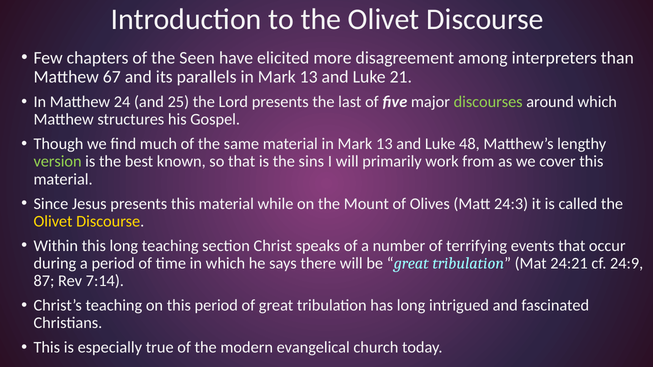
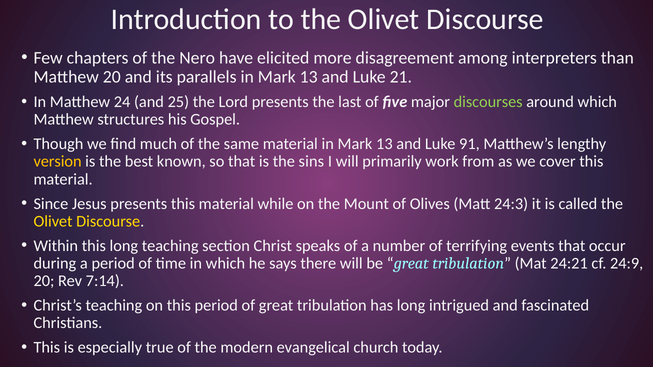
Seen: Seen -> Nero
Matthew 67: 67 -> 20
48: 48 -> 91
version colour: light green -> yellow
87 at (44, 281): 87 -> 20
